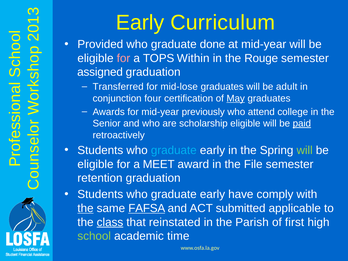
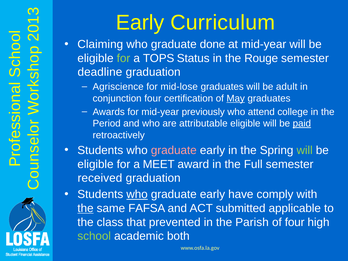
Provided: Provided -> Claiming
for at (124, 58) colour: pink -> light green
Within: Within -> Status
assigned: assigned -> deadline
Transferred: Transferred -> Agriscience
Senior: Senior -> Period
scholarship: scholarship -> attributable
graduate at (174, 150) colour: light blue -> pink
File: File -> Full
retention: retention -> received
who at (137, 194) underline: none -> present
FAFSA underline: present -> none
class underline: present -> none
reinstated: reinstated -> prevented
of first: first -> four
time: time -> both
